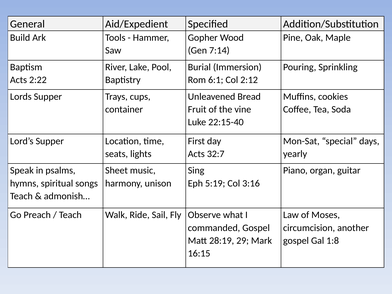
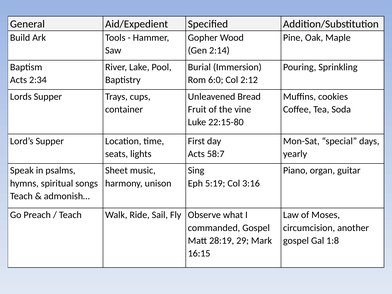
7:14: 7:14 -> 2:14
2:22: 2:22 -> 2:34
6:1: 6:1 -> 6:0
22:15-40: 22:15-40 -> 22:15-80
32:7: 32:7 -> 58:7
